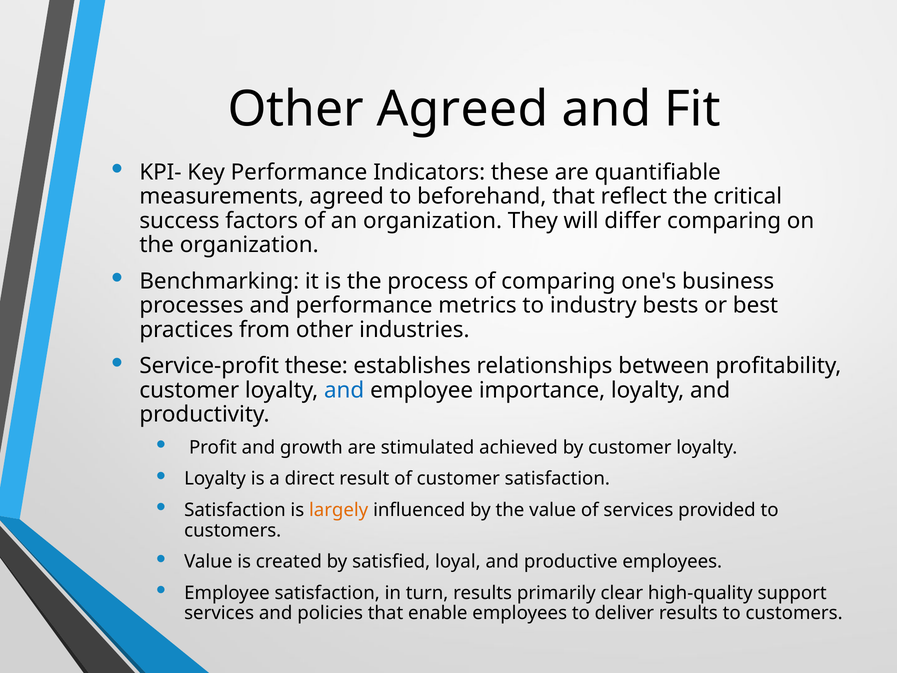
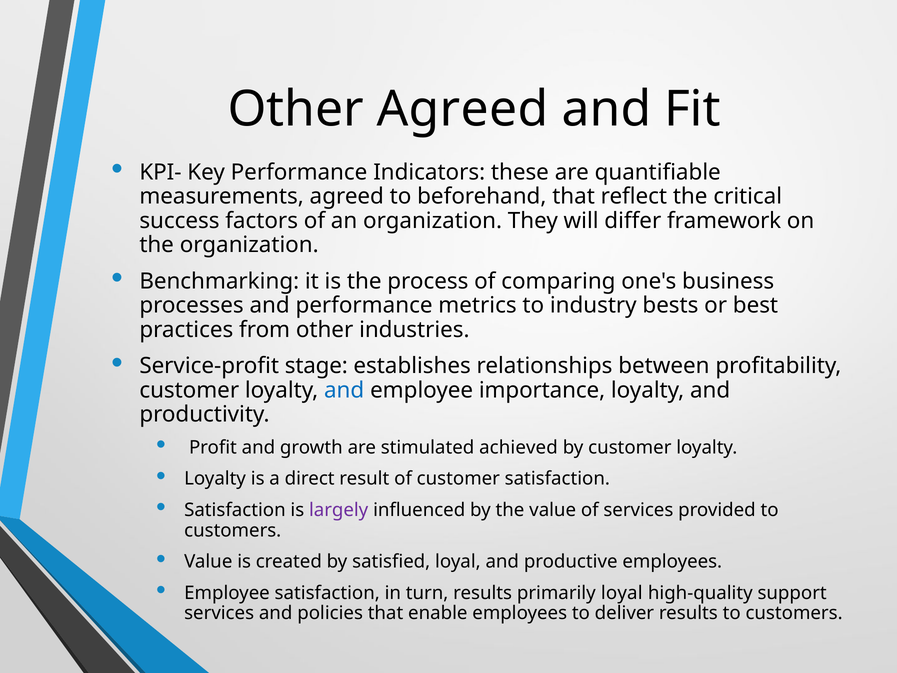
differ comparing: comparing -> framework
Service-profit these: these -> stage
largely colour: orange -> purple
primarily clear: clear -> loyal
